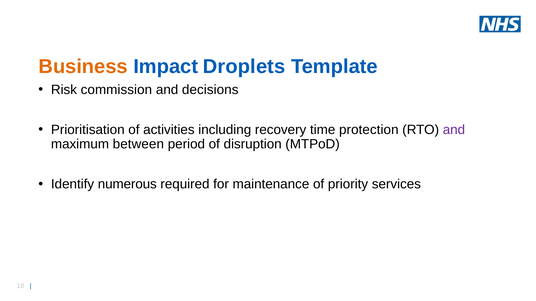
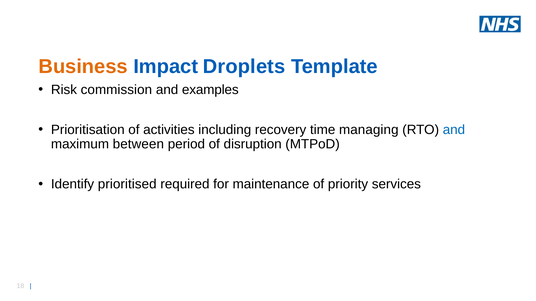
decisions: decisions -> examples
protection: protection -> managing
and at (454, 130) colour: purple -> blue
numerous: numerous -> prioritised
